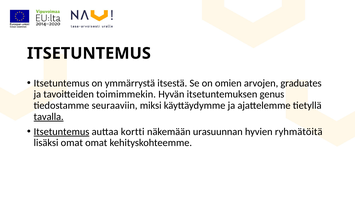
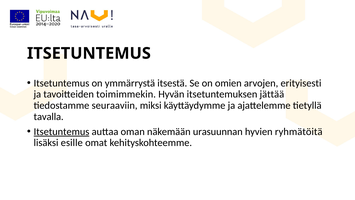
graduates: graduates -> erityisesti
genus: genus -> jättää
tavalla underline: present -> none
kortti: kortti -> oman
lisäksi omat: omat -> esille
